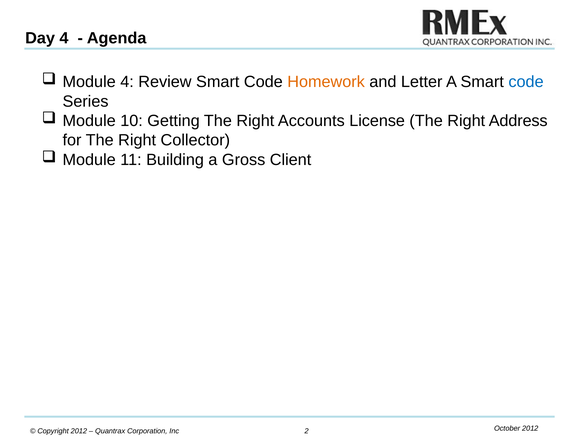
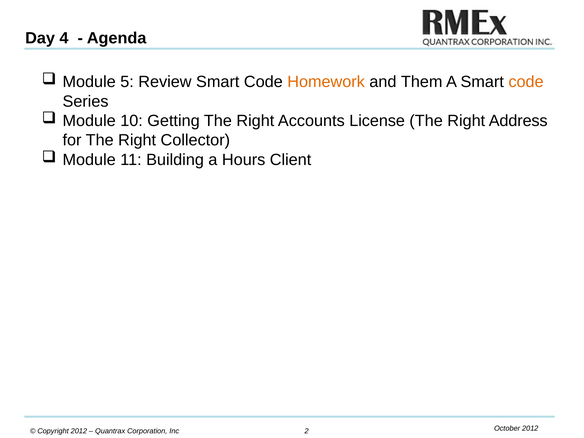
Module 4: 4 -> 5
Letter: Letter -> Them
code at (526, 82) colour: blue -> orange
Gross: Gross -> Hours
